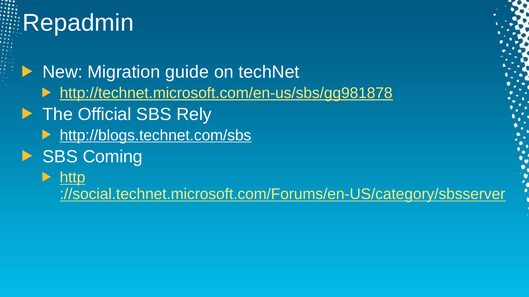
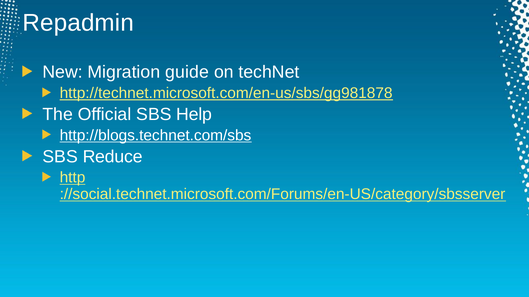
Rely: Rely -> Help
Coming: Coming -> Reduce
